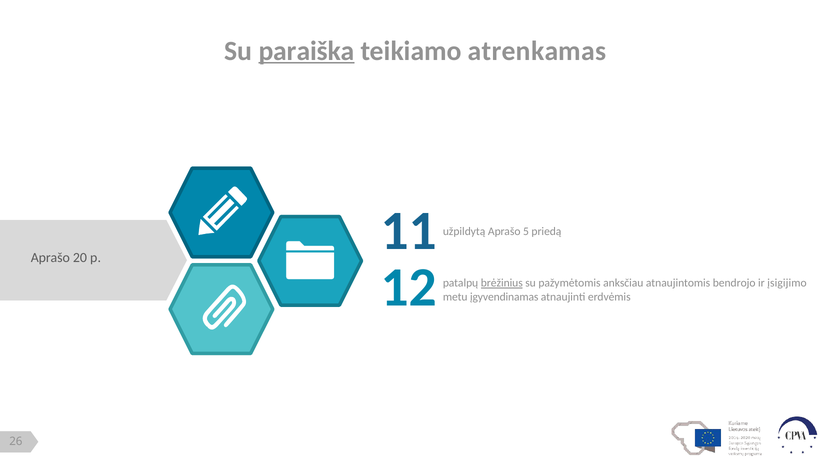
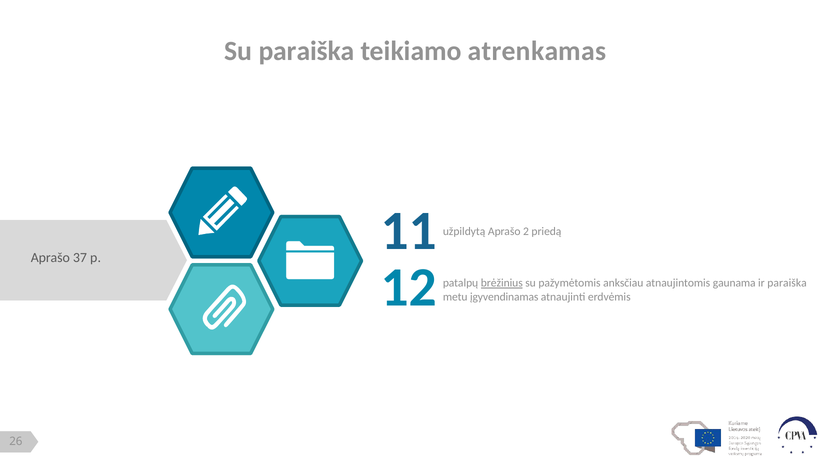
paraiška at (307, 51) underline: present -> none
5: 5 -> 2
20: 20 -> 37
bendrojo: bendrojo -> gaunama
ir įsigijimo: įsigijimo -> paraiška
